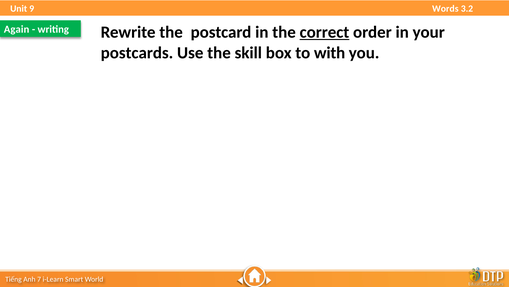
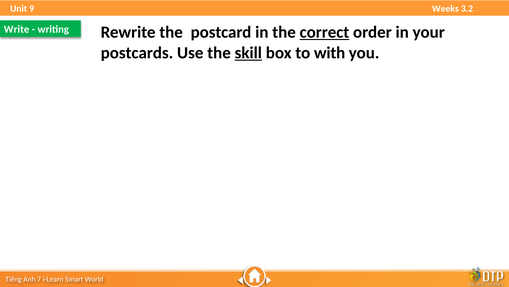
Words: Words -> Weeks
Again: Again -> Write
skill underline: none -> present
